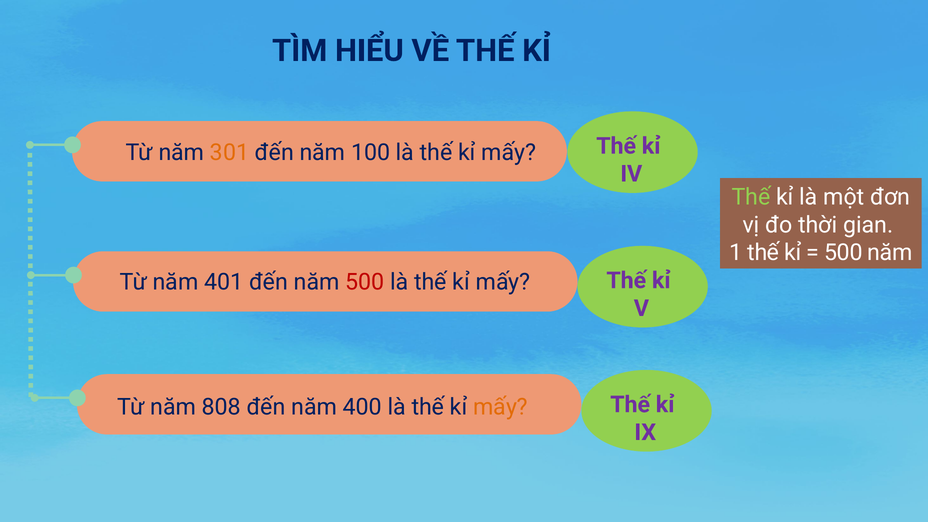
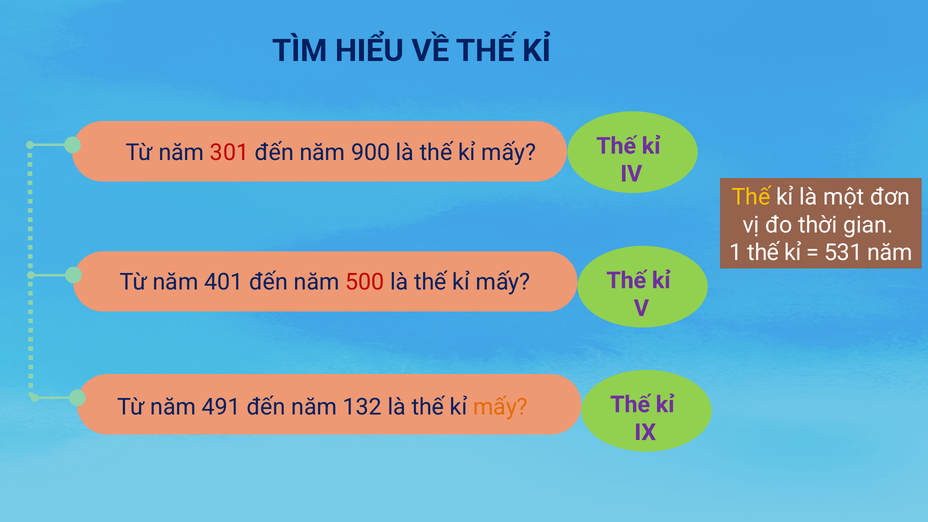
301 colour: orange -> red
100: 100 -> 900
Thế at (751, 197) colour: light green -> yellow
500 at (843, 253): 500 -> 531
808: 808 -> 491
400: 400 -> 132
